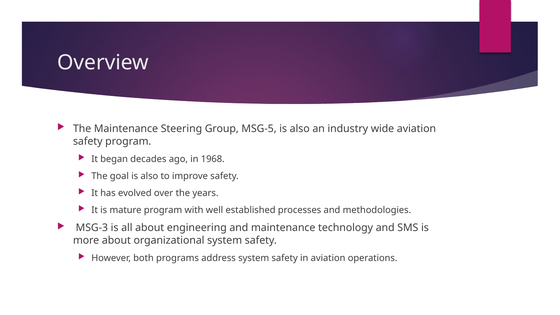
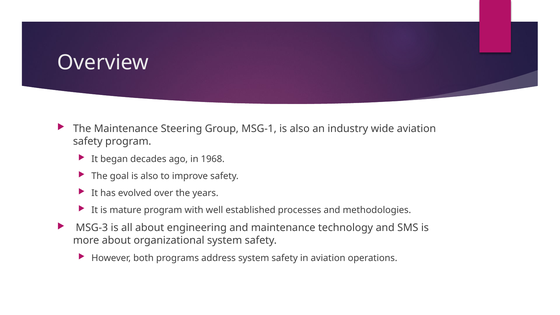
MSG-5: MSG-5 -> MSG-1
